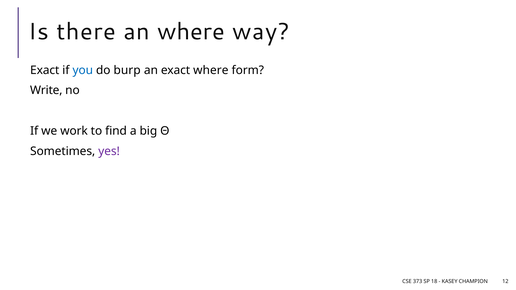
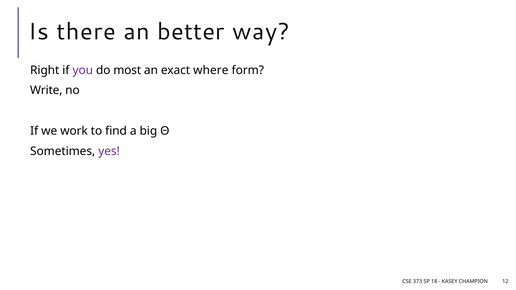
an where: where -> better
Exact at (45, 70): Exact -> Right
you colour: blue -> purple
burp: burp -> most
